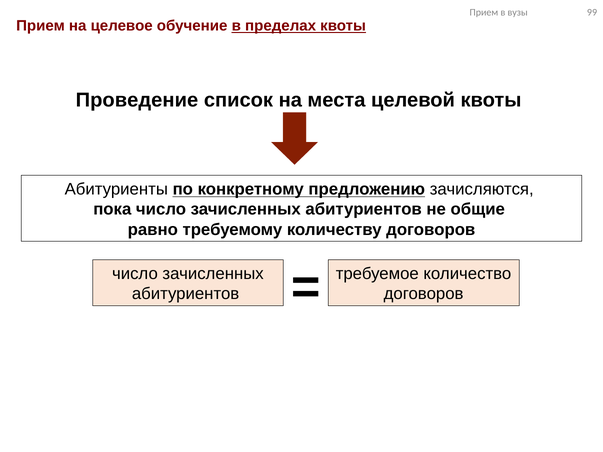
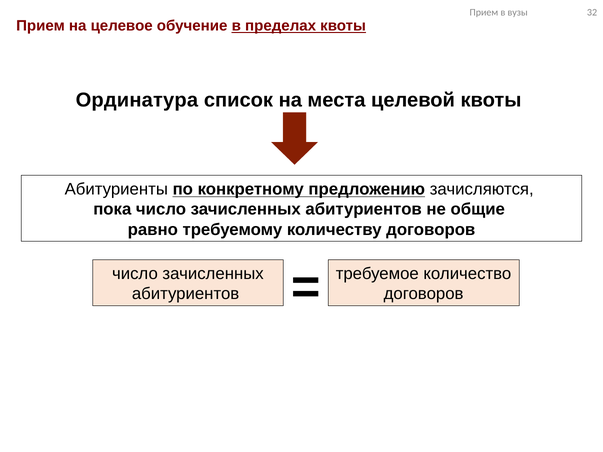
99: 99 -> 32
Проведение: Проведение -> Ординатура
